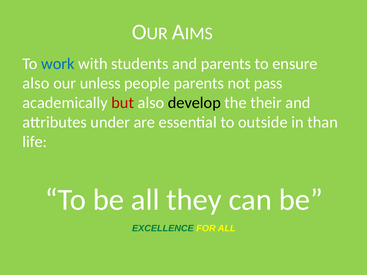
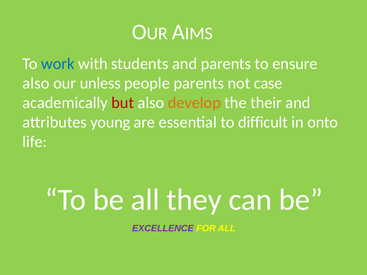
pass: pass -> case
develop colour: black -> orange
under: under -> young
outside: outside -> difficult
than: than -> onto
EXCELLENCE colour: green -> purple
